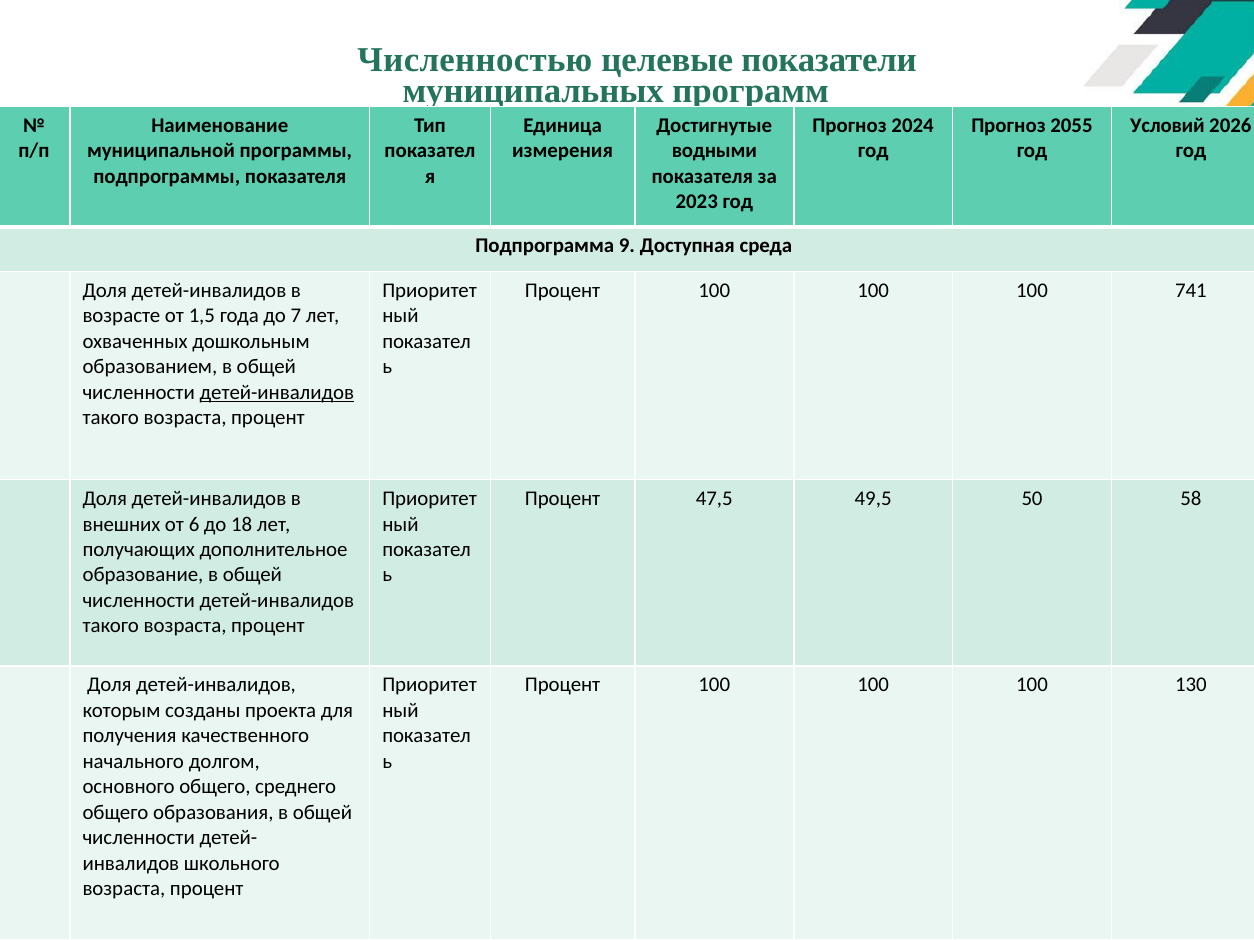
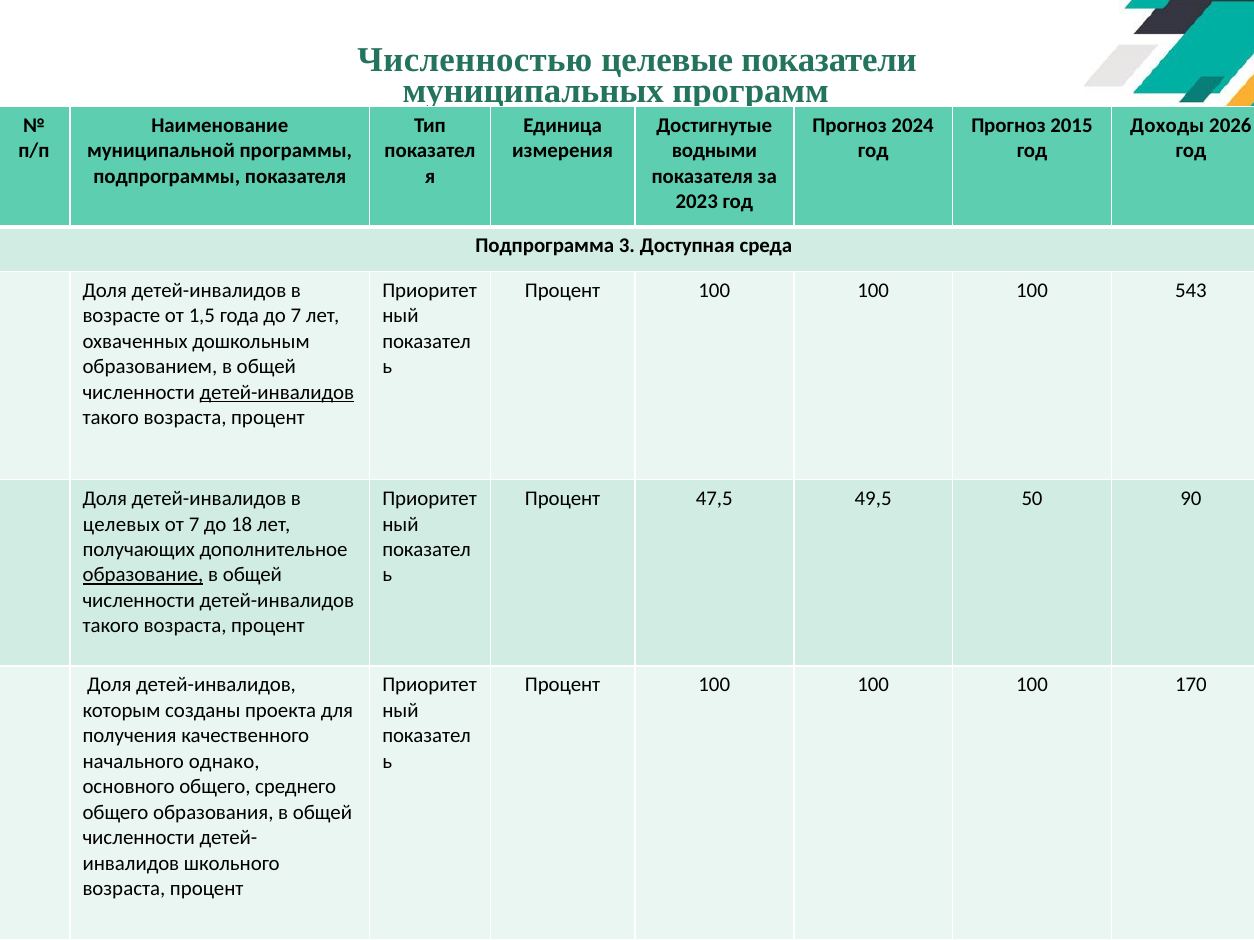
2055: 2055 -> 2015
Условий: Условий -> Доходы
9: 9 -> 3
741: 741 -> 543
58: 58 -> 90
внешних: внешних -> целевых
от 6: 6 -> 7
образование underline: none -> present
130: 130 -> 170
долгом: долгом -> однако
